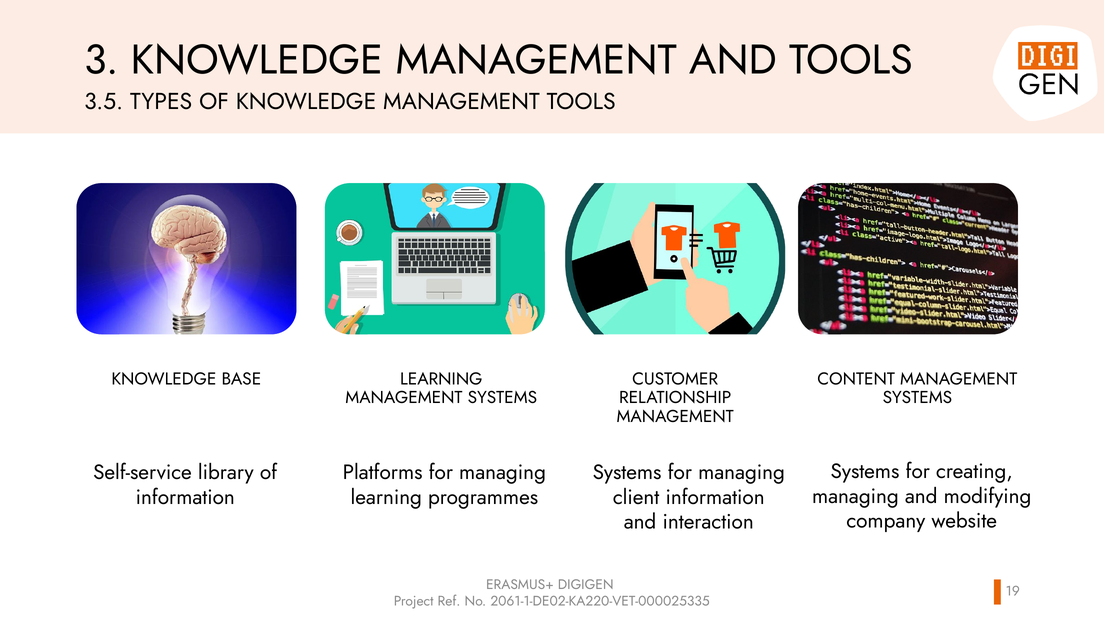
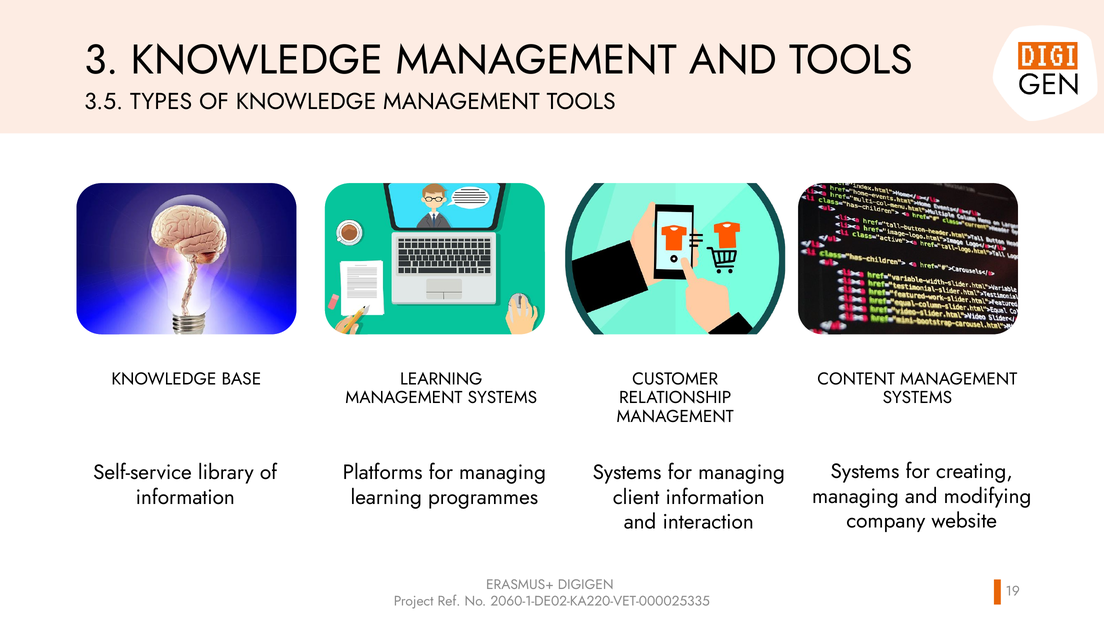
2061-1-DE02-KA220-VET-000025335: 2061-1-DE02-KA220-VET-000025335 -> 2060-1-DE02-KA220-VET-000025335
